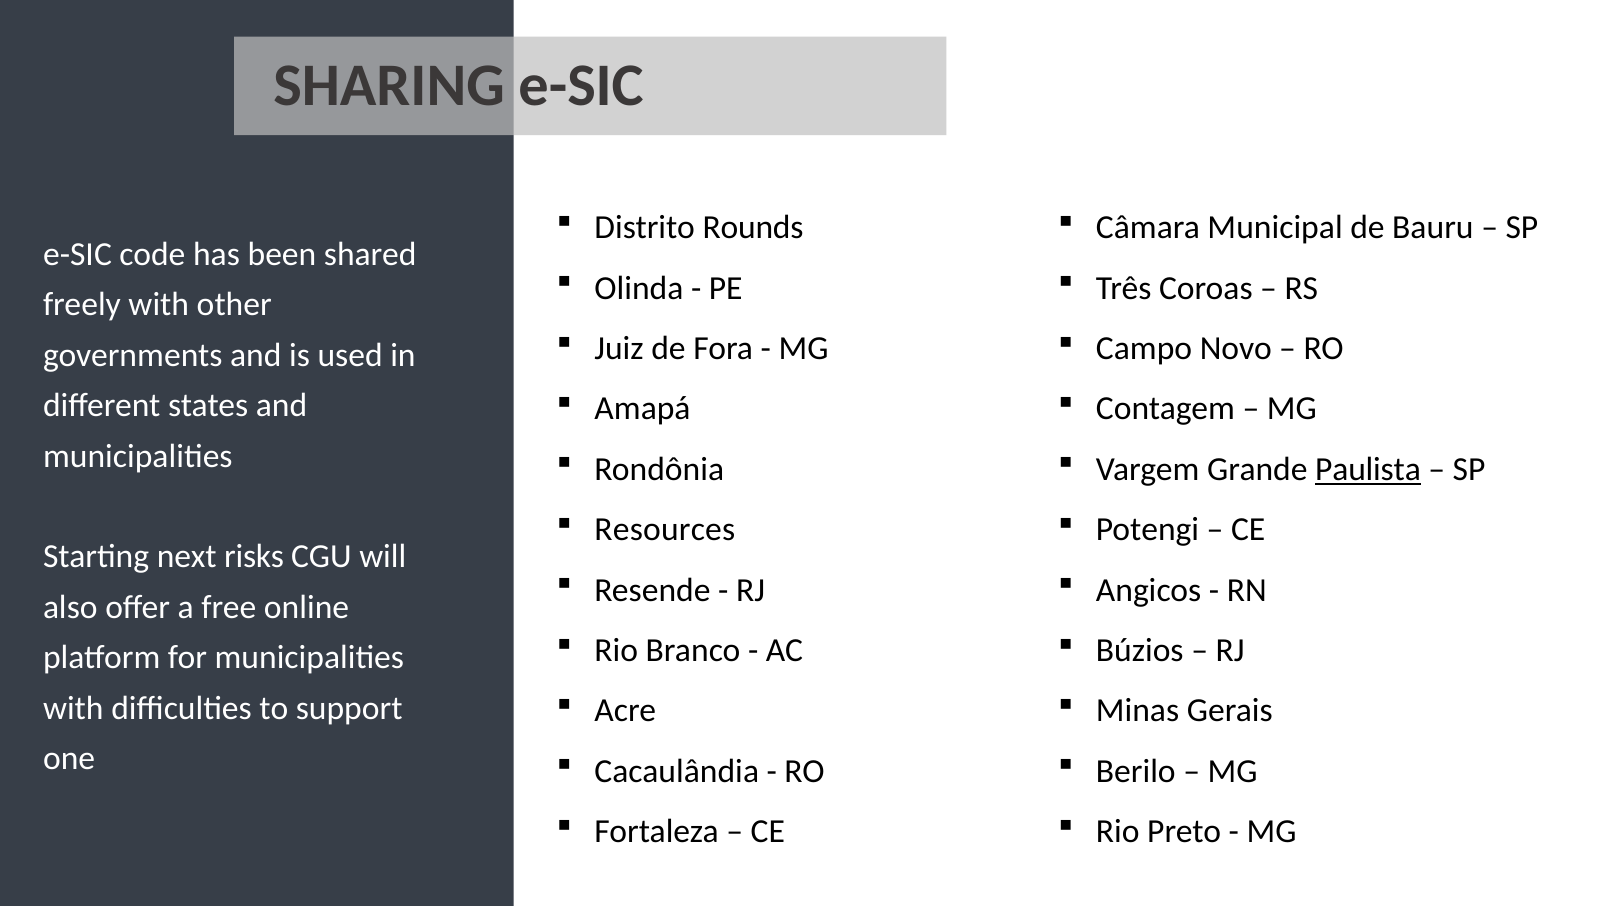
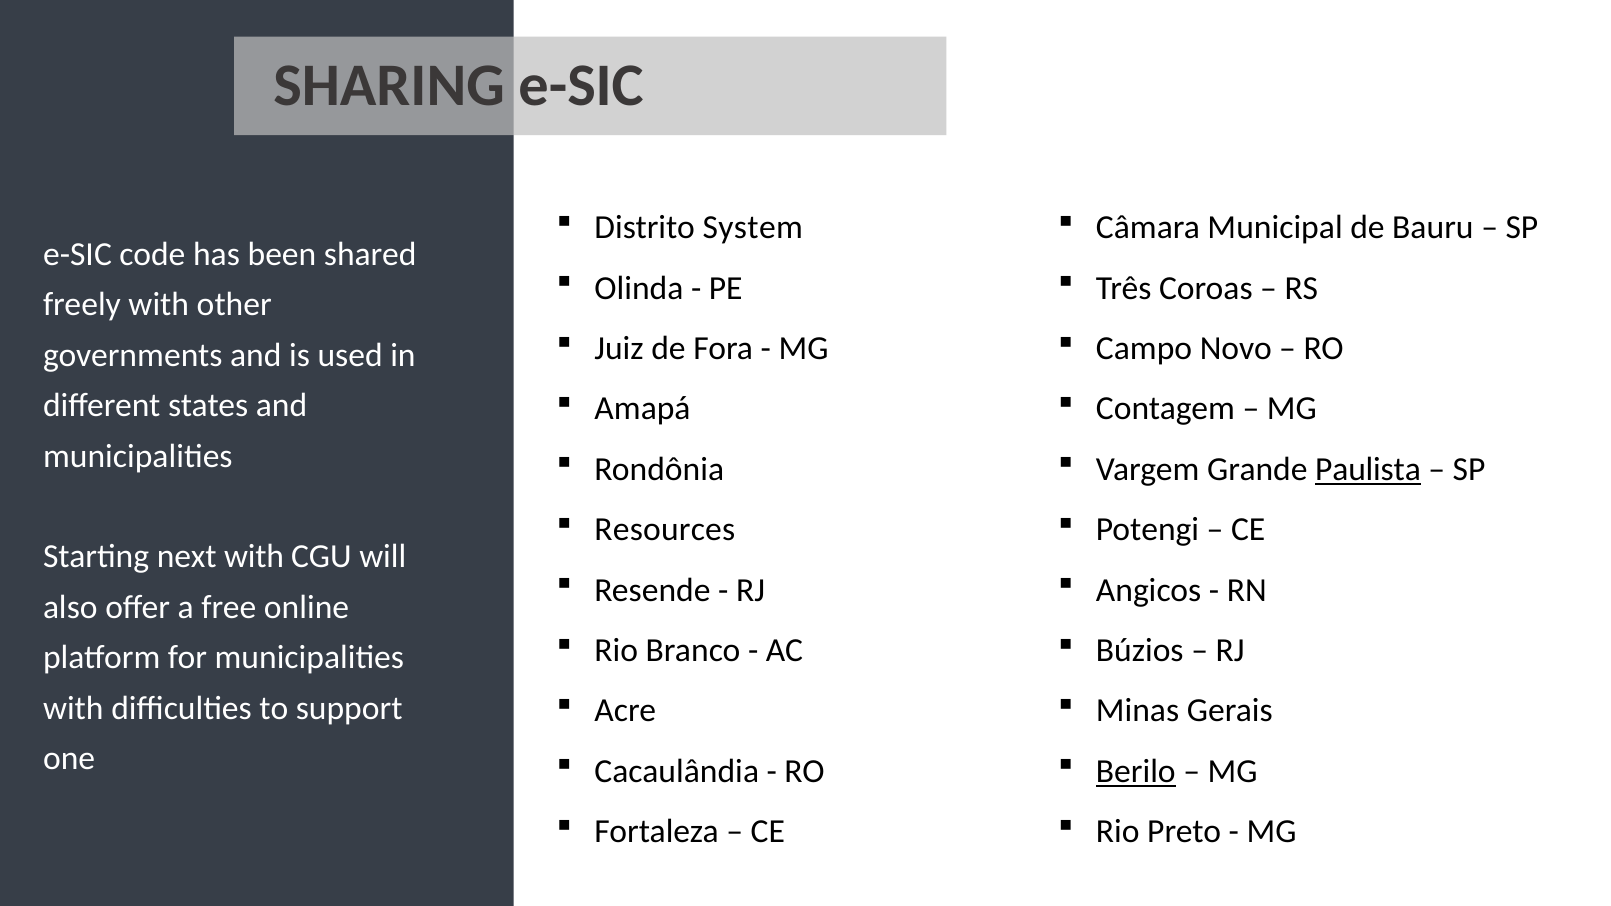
Rounds: Rounds -> System
next risks: risks -> with
Berilo underline: none -> present
